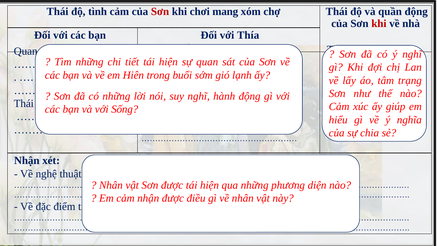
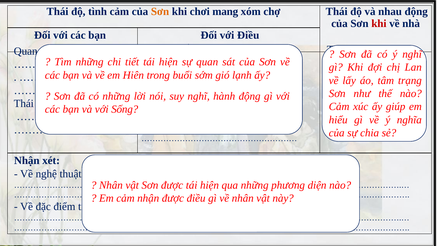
Sơn at (160, 12) colour: red -> orange
quần: quần -> nhau
với Thía: Thía -> Điều
